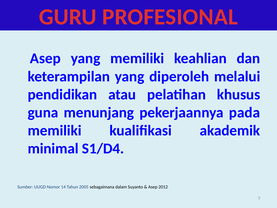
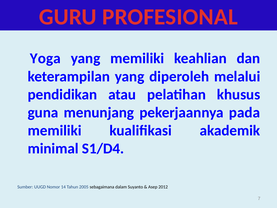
Asep at (45, 58): Asep -> Yoga
